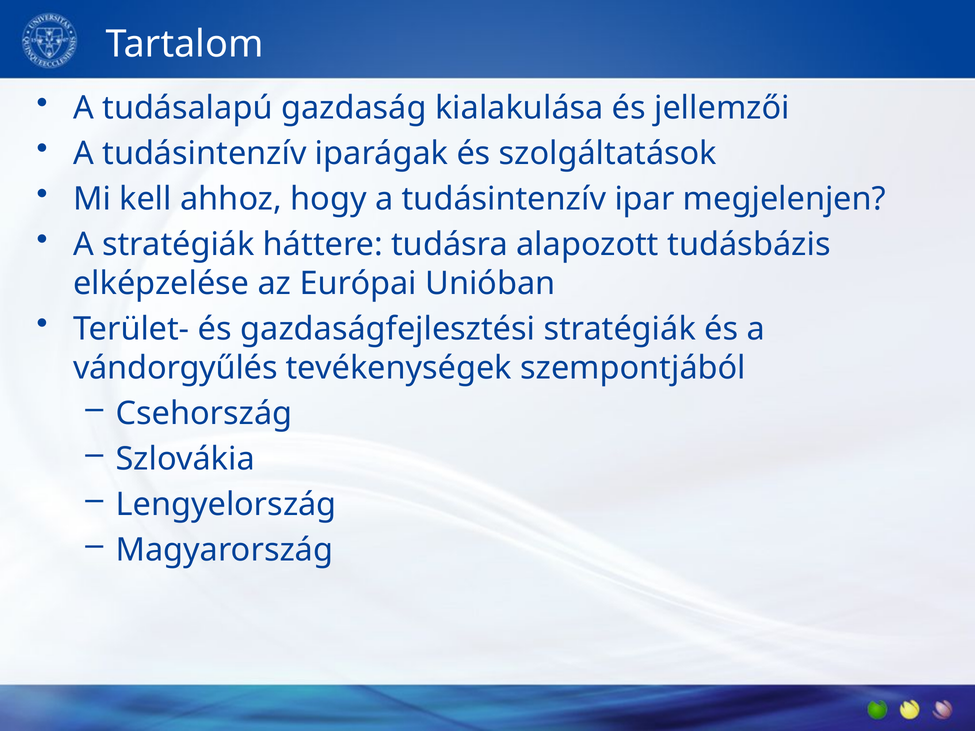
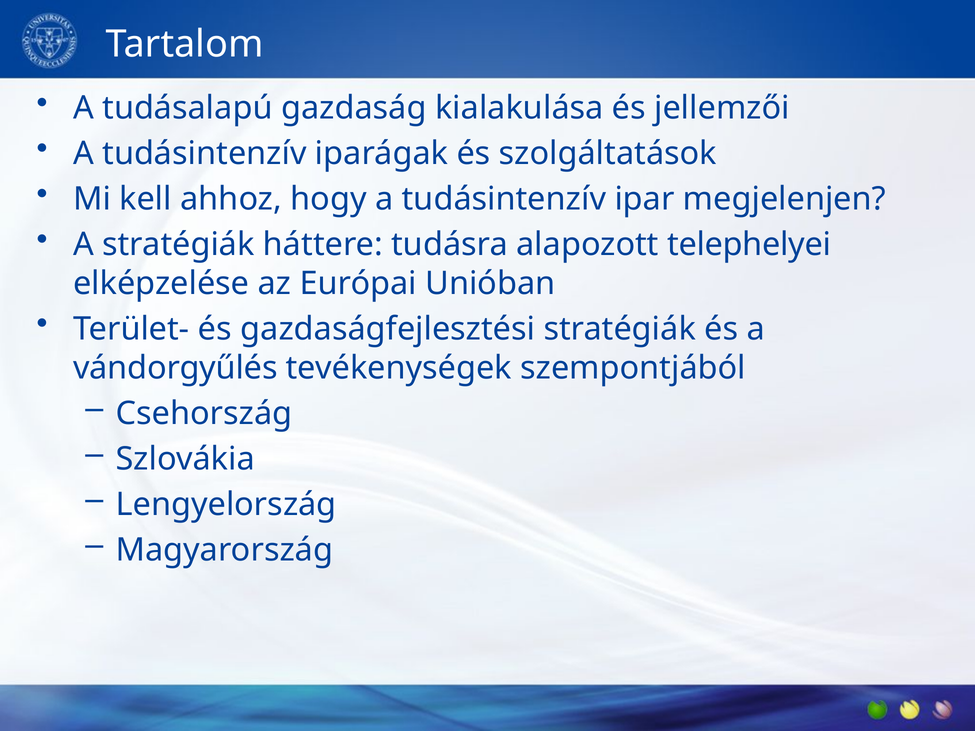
tudásbázis: tudásbázis -> telephelyei
